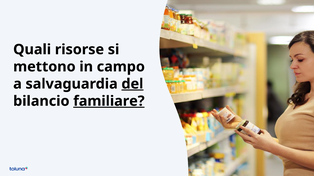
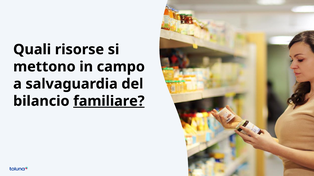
del underline: present -> none
